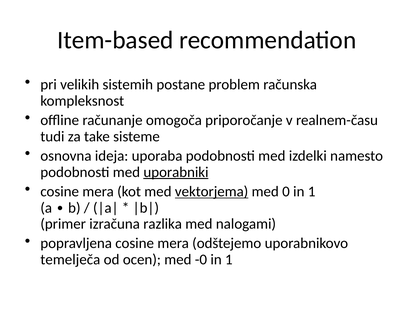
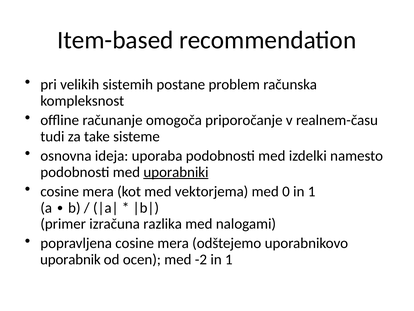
vektorjema underline: present -> none
temelječa: temelječa -> uporabnik
-0: -0 -> -2
